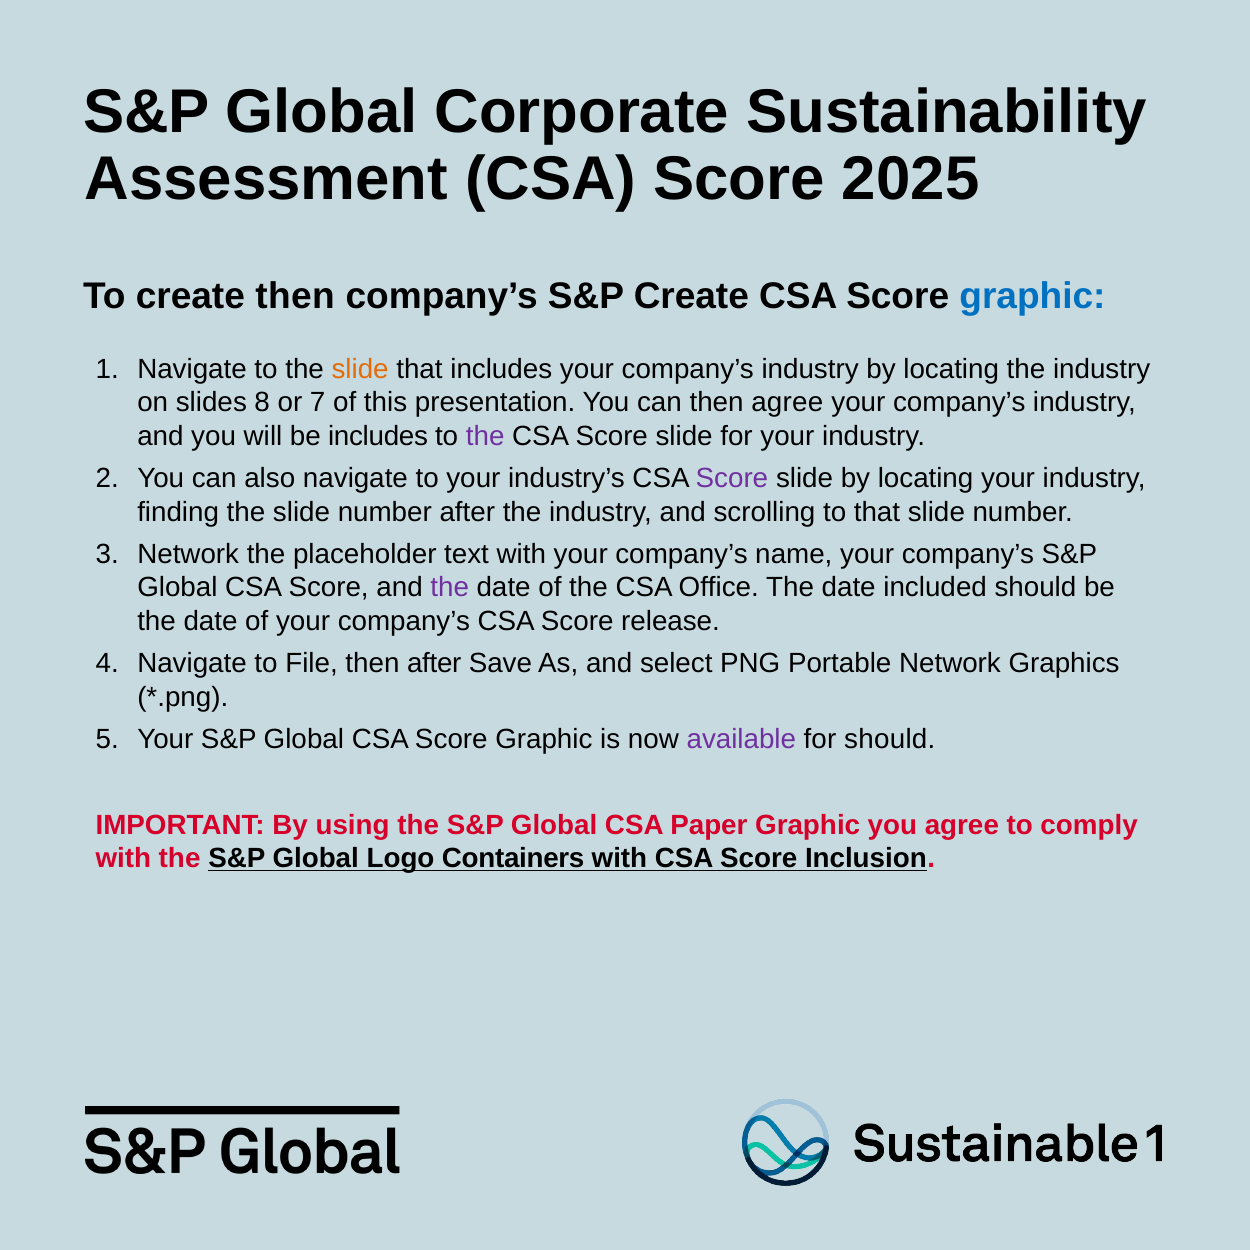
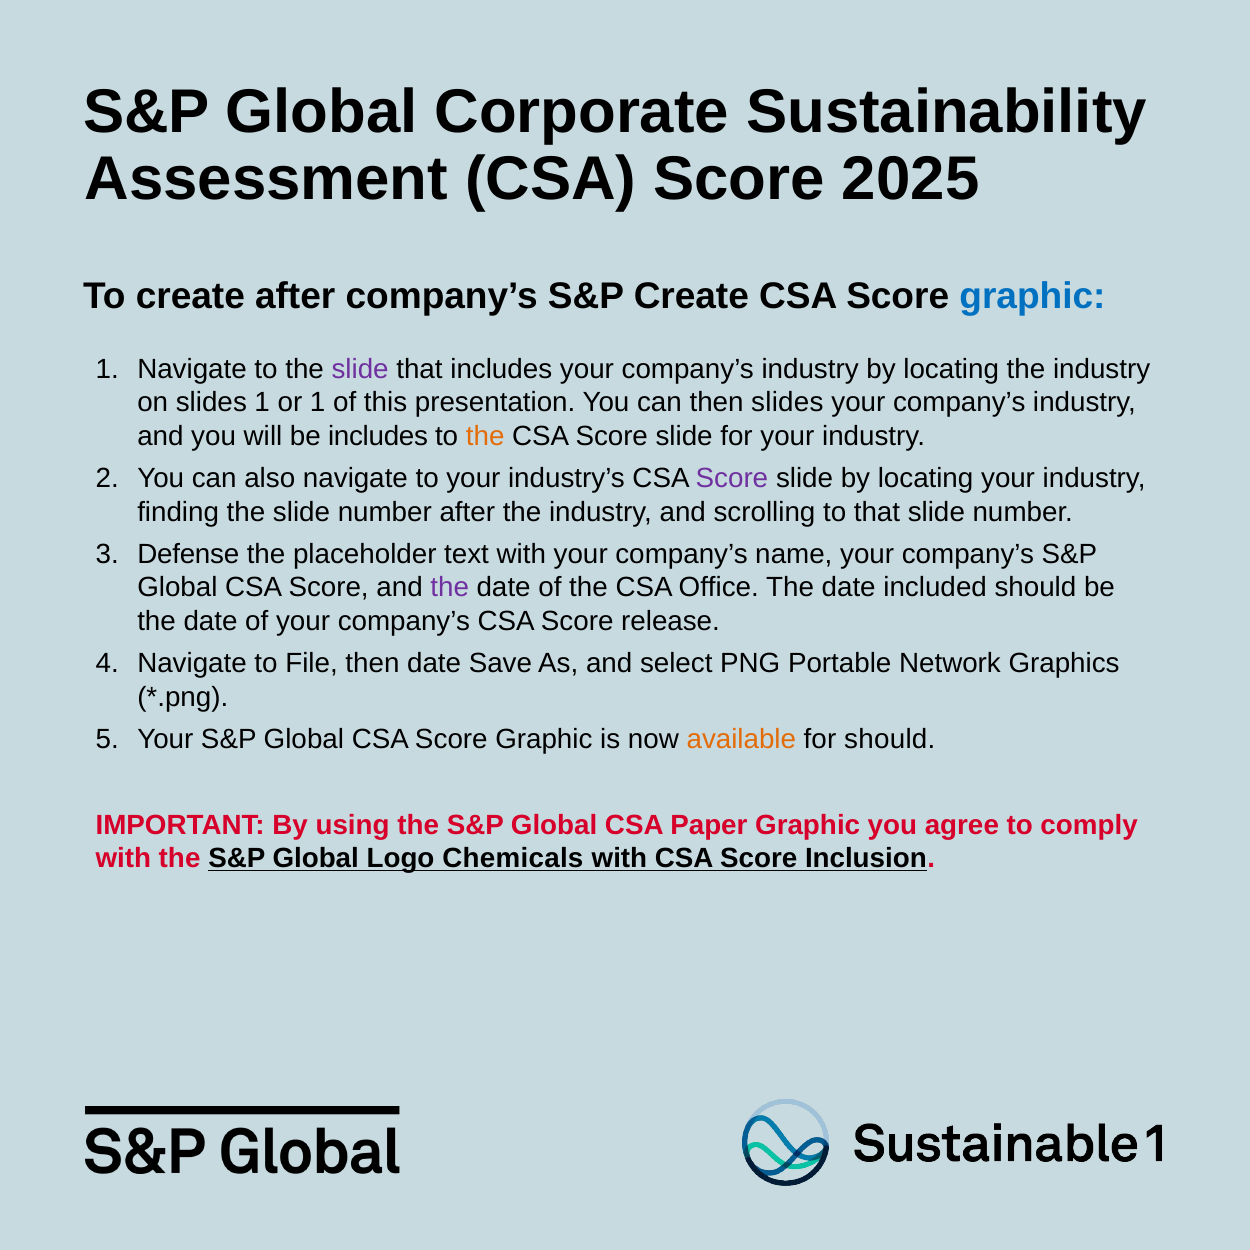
create then: then -> after
slide at (360, 369) colour: orange -> purple
slides 8: 8 -> 1
or 7: 7 -> 1
then agree: agree -> slides
the at (485, 436) colour: purple -> orange
3 Network: Network -> Defense
then after: after -> date
available colour: purple -> orange
Containers: Containers -> Chemicals
